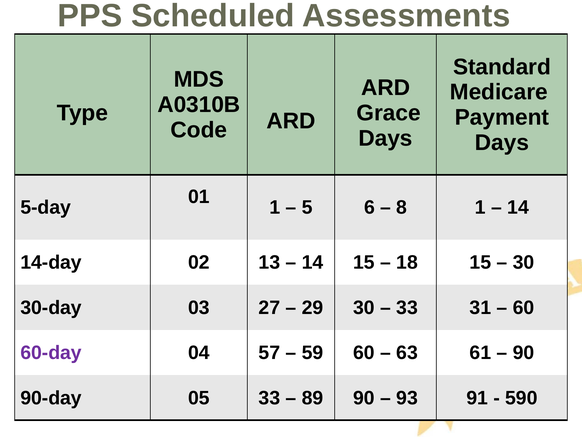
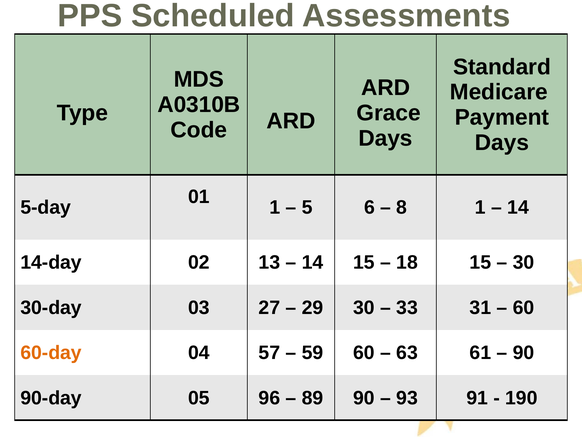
60-day colour: purple -> orange
05 33: 33 -> 96
590: 590 -> 190
